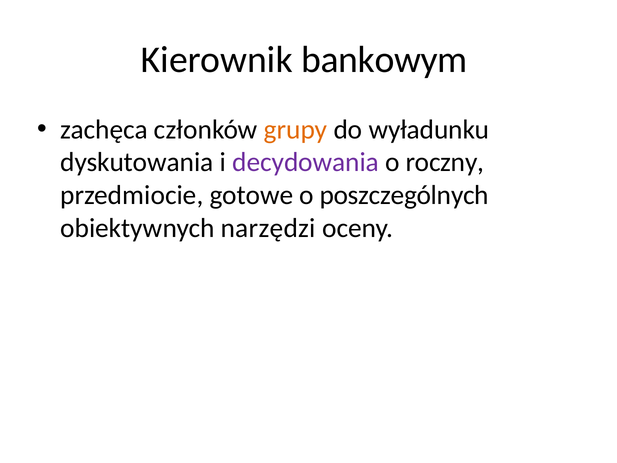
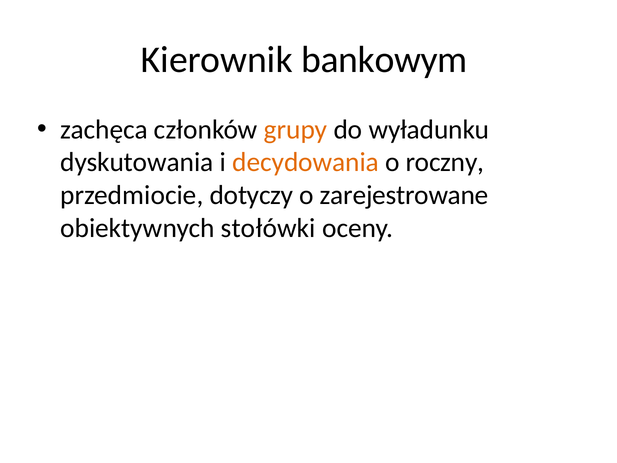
decydowania colour: purple -> orange
gotowe: gotowe -> dotyczy
poszczególnych: poszczególnych -> zarejestrowane
narzędzi: narzędzi -> stołówki
